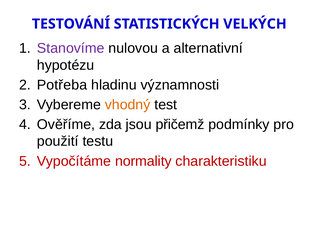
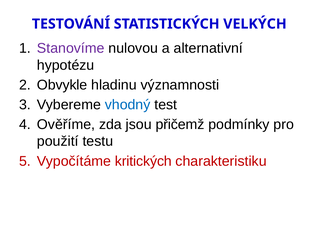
Potřeba: Potřeba -> Obvykle
vhodný colour: orange -> blue
normality: normality -> kritických
